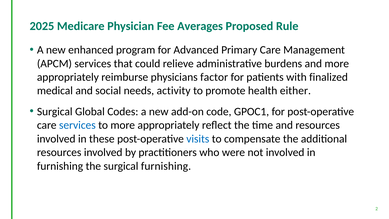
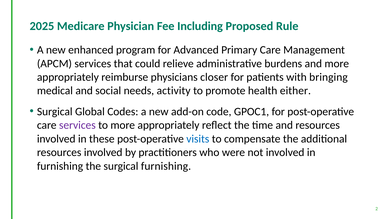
Averages: Averages -> Including
factor: factor -> closer
finalized: finalized -> bringing
services at (77, 125) colour: blue -> purple
